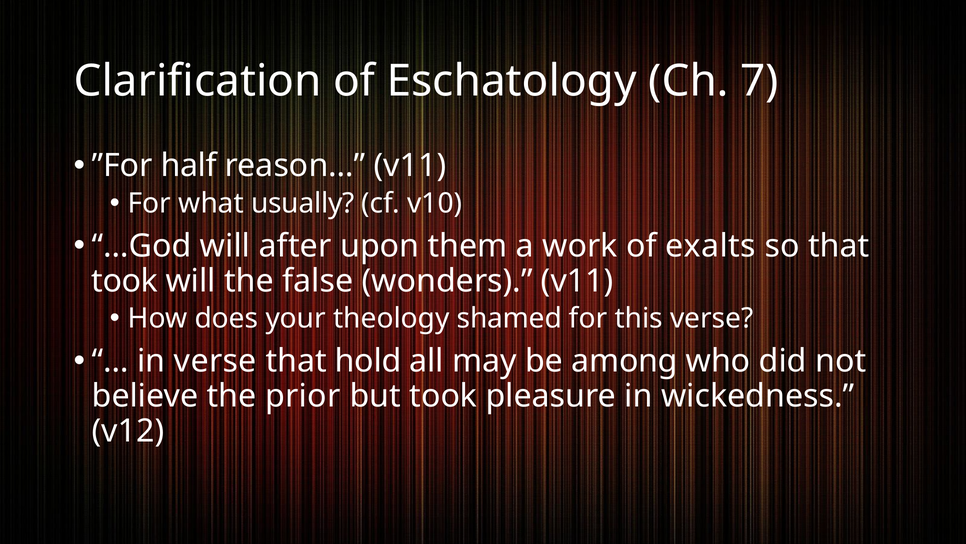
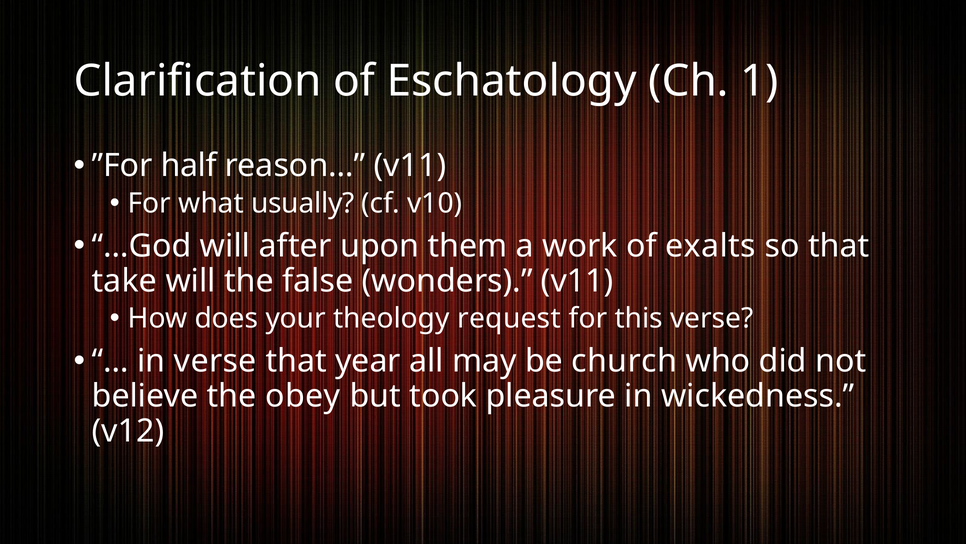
7: 7 -> 1
took at (125, 281): took -> take
shamed: shamed -> request
hold: hold -> year
among: among -> church
prior: prior -> obey
